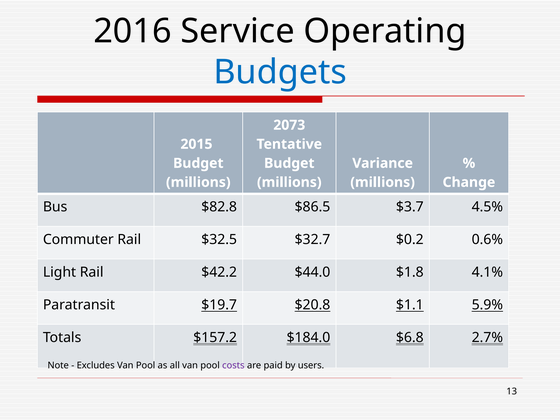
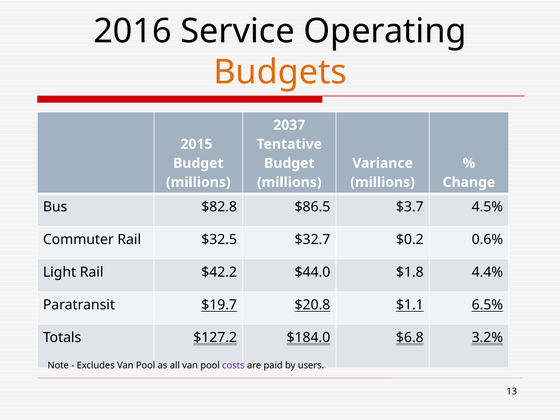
Budgets colour: blue -> orange
2073: 2073 -> 2037
4.1%: 4.1% -> 4.4%
5.9%: 5.9% -> 6.5%
$157.2: $157.2 -> $127.2
2.7%: 2.7% -> 3.2%
